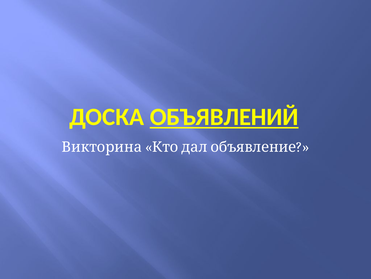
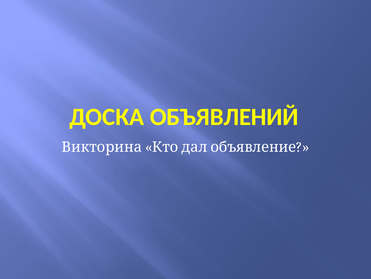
ОБЪЯВЛЕНИЙ underline: present -> none
